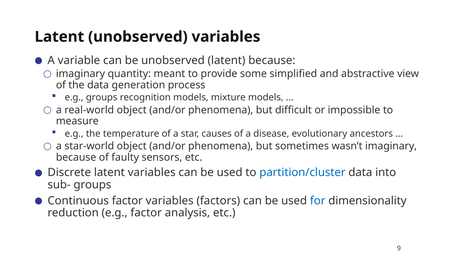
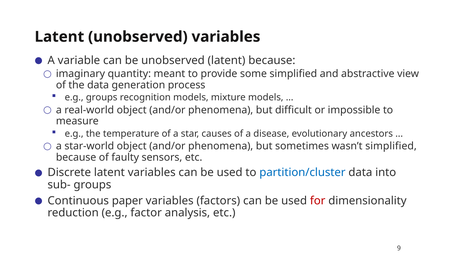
wasn’t imaginary: imaginary -> simplified
Continuous factor: factor -> paper
for colour: blue -> red
